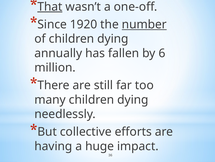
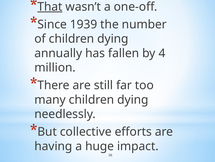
1920: 1920 -> 1939
number underline: present -> none
6: 6 -> 4
